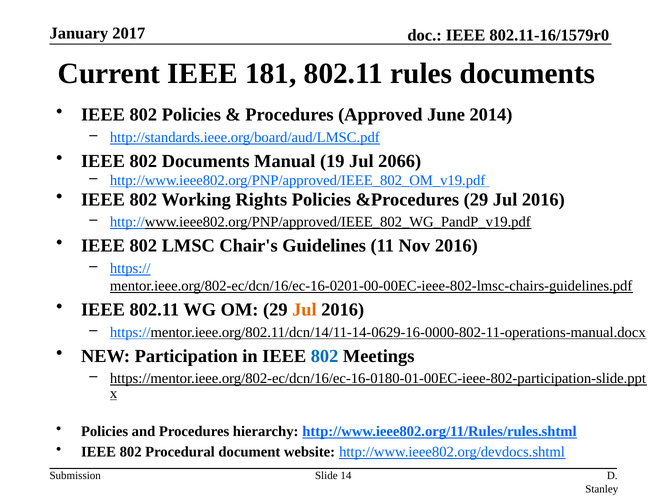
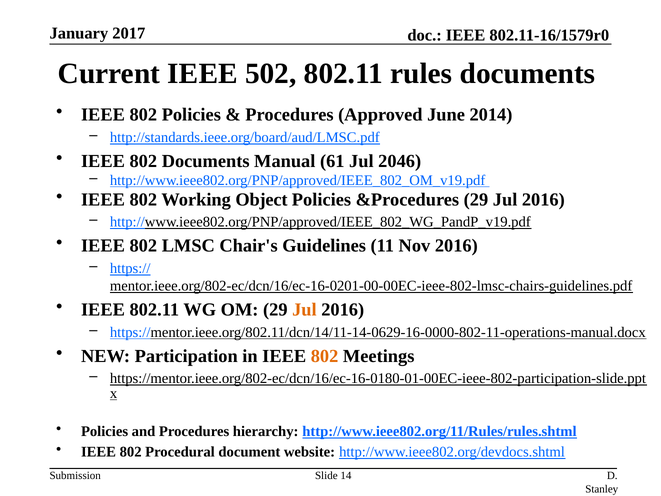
181: 181 -> 502
19: 19 -> 61
2066: 2066 -> 2046
Rights: Rights -> Object
802 at (325, 356) colour: blue -> orange
